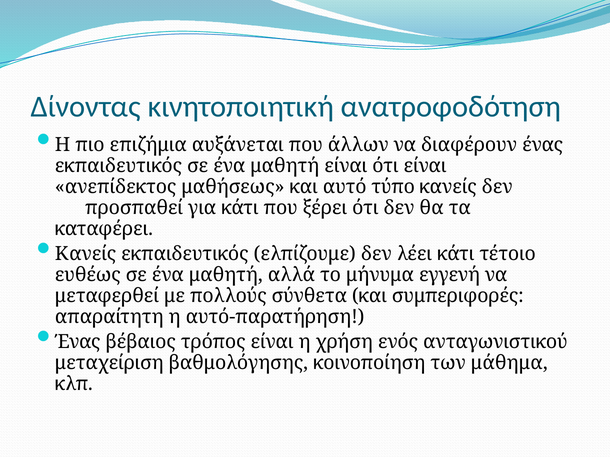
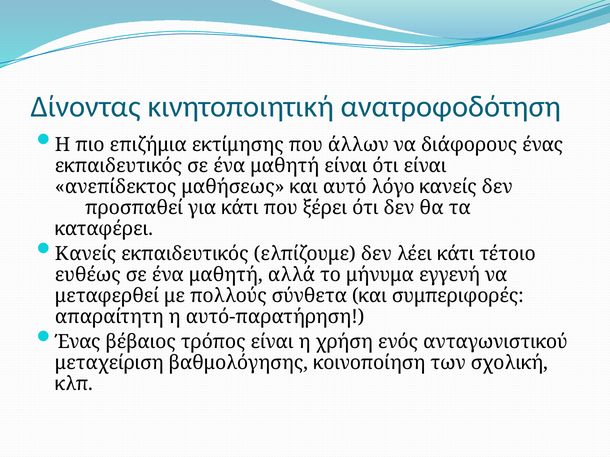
αυξάνεται: αυξάνεται -> εκτίμησης
διαφέρουν: διαφέρουν -> διάφορους
τύπο: τύπο -> λόγο
μάθημα: μάθημα -> σχολική
